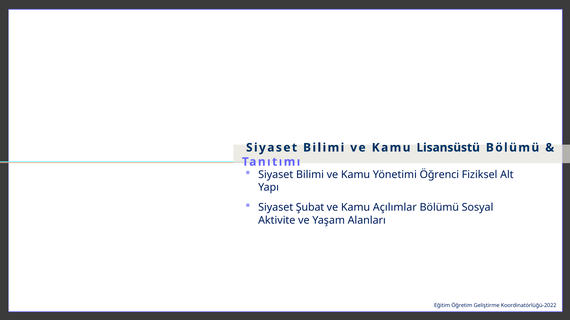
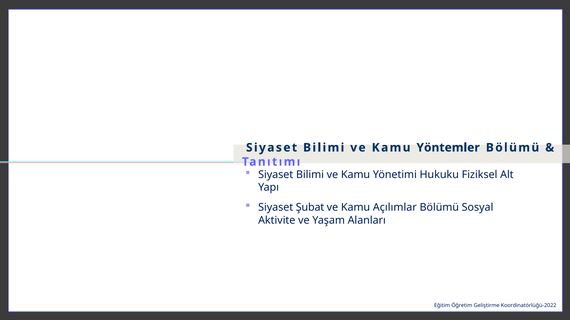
Lisansüstü: Lisansüstü -> Yöntemler
Öğrenci: Öğrenci -> Hukuku
